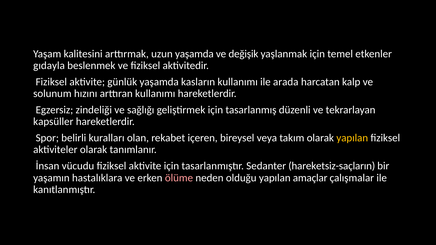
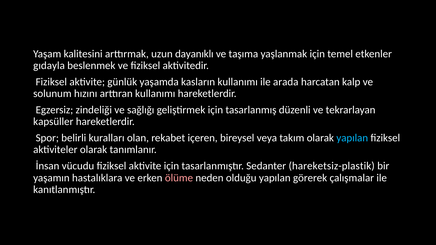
uzun yaşamda: yaşamda -> dayanıklı
değişik: değişik -> taşıma
yapılan at (352, 138) colour: yellow -> light blue
hareketsiz-saçların: hareketsiz-saçların -> hareketsiz-plastik
amaçlar: amaçlar -> görerek
